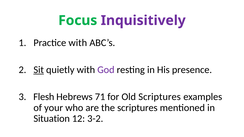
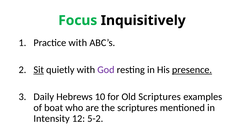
Inquisitively colour: purple -> black
presence underline: none -> present
Flesh: Flesh -> Daily
71: 71 -> 10
your: your -> boat
Situation: Situation -> Intensity
3-2: 3-2 -> 5-2
